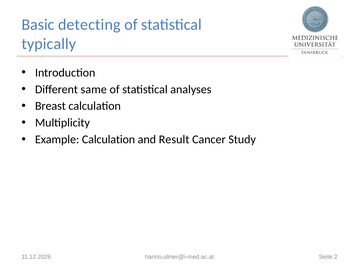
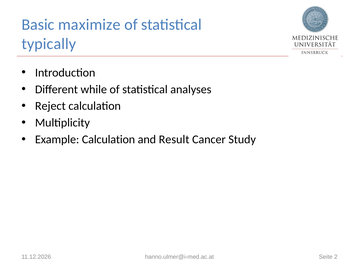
detecting: detecting -> maximize
same: same -> while
Breast: Breast -> Reject
